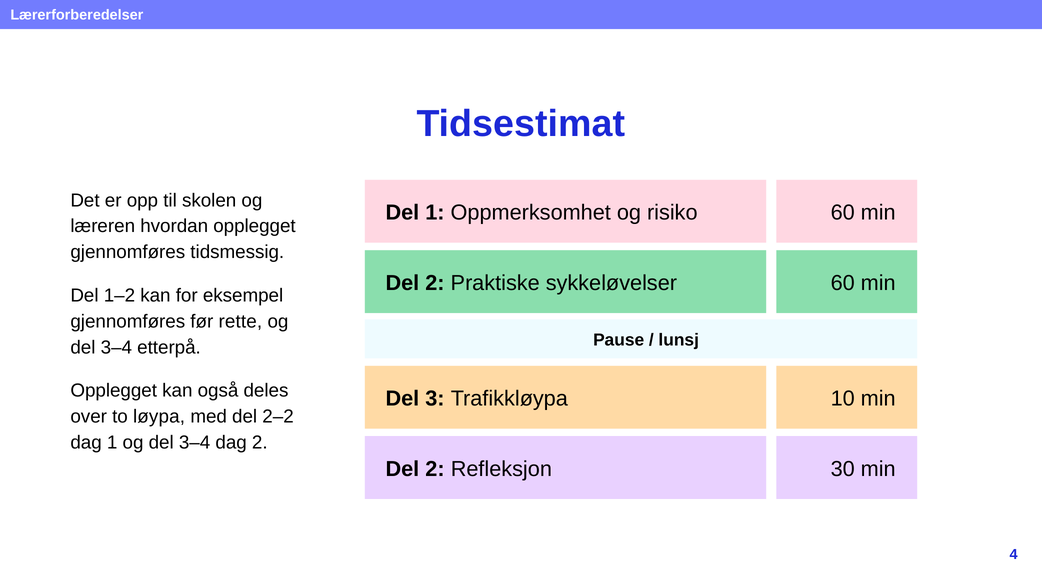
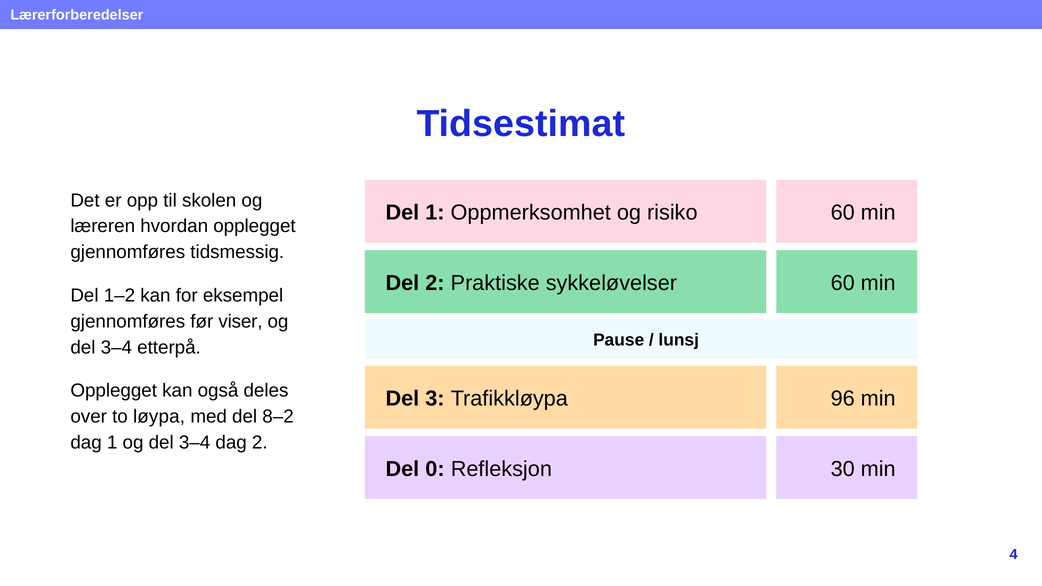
rette: rette -> viser
10: 10 -> 96
2–2: 2–2 -> 8–2
2 at (435, 469): 2 -> 0
